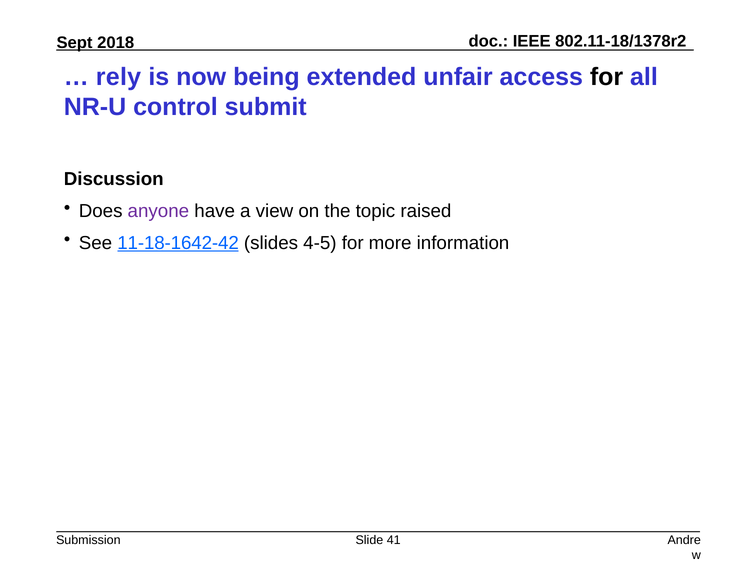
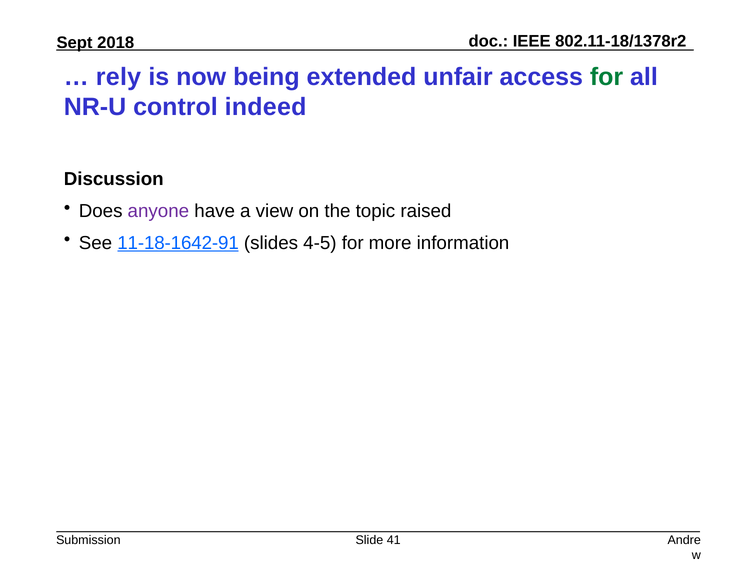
for at (607, 77) colour: black -> green
submit: submit -> indeed
11-18-1642-42: 11-18-1642-42 -> 11-18-1642-91
